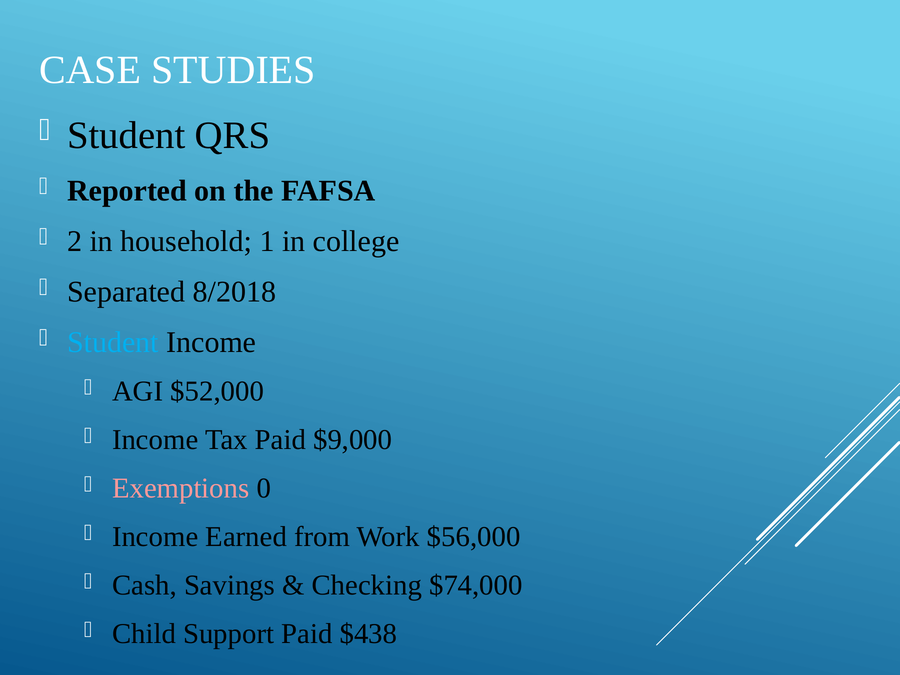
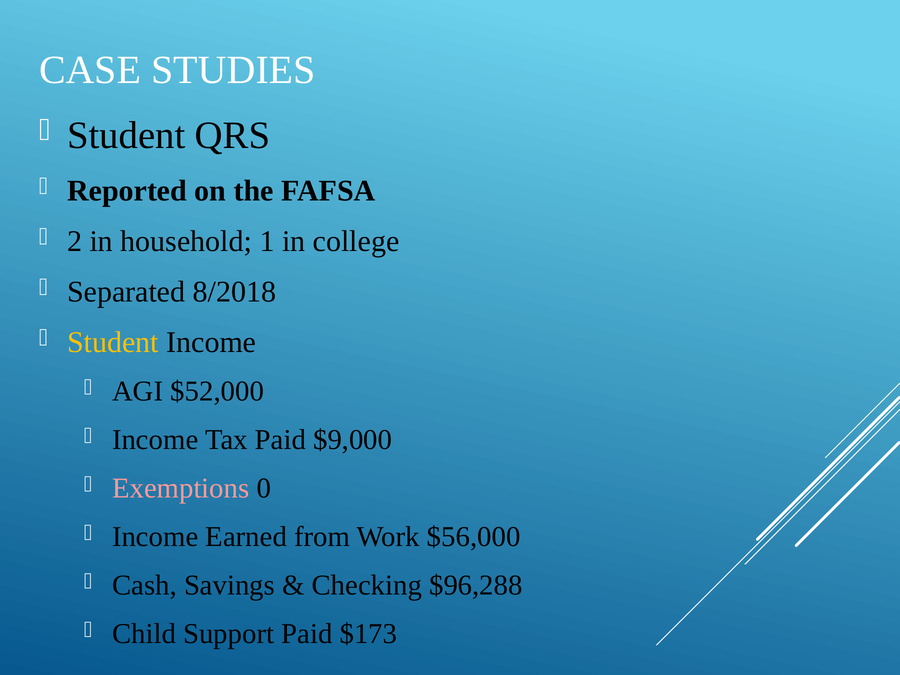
Student at (113, 342) colour: light blue -> yellow
$74,000: $74,000 -> $96,288
$438: $438 -> $173
